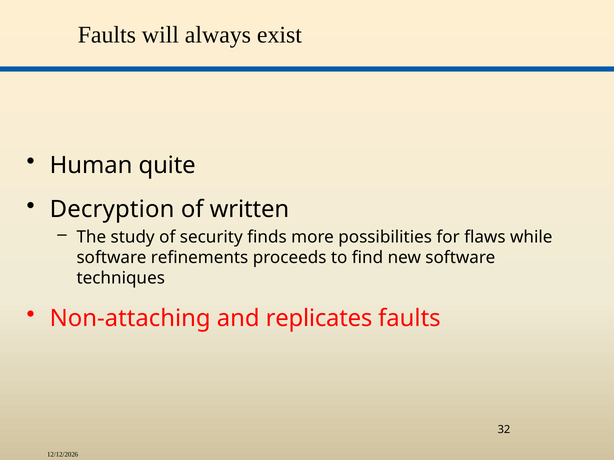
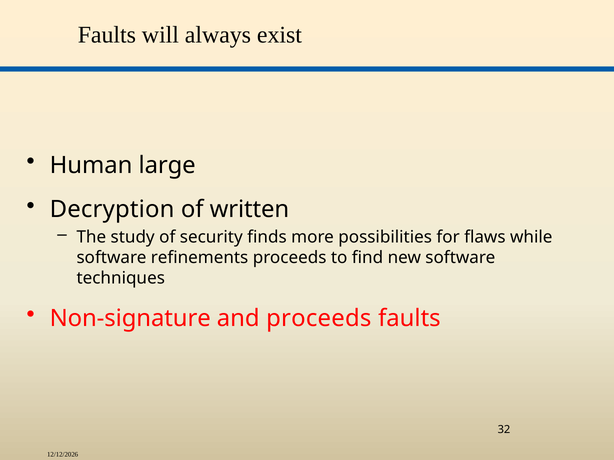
quite: quite -> large
Non-attaching: Non-attaching -> Non-signature
and replicates: replicates -> proceeds
